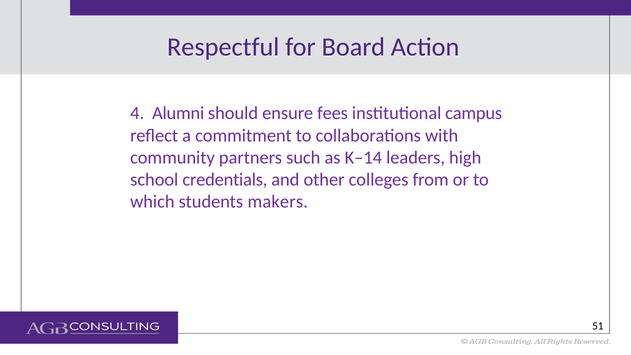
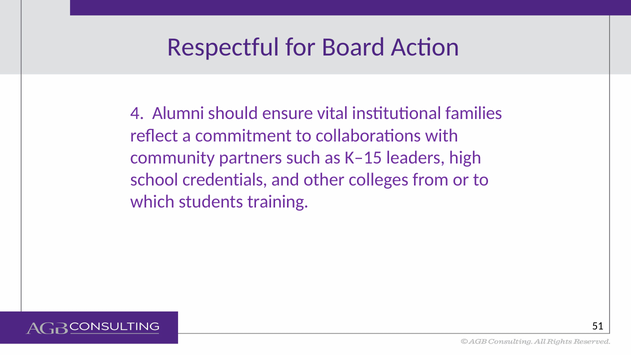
fees: fees -> vital
campus: campus -> families
K–14: K–14 -> K–15
makers: makers -> training
